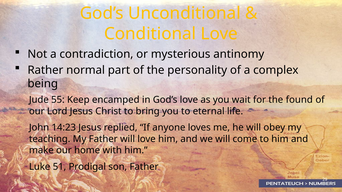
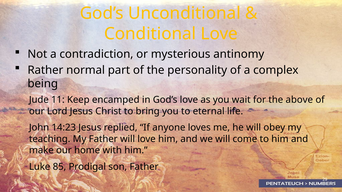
55: 55 -> 11
found: found -> above
51: 51 -> 85
